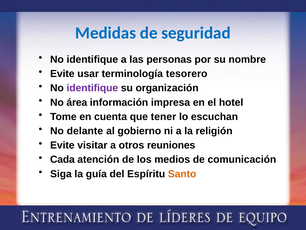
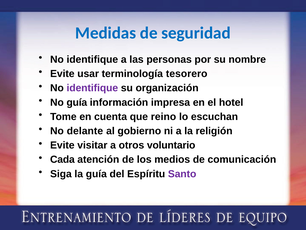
No área: área -> guía
tener: tener -> reino
reuniones: reuniones -> voluntario
Santo colour: orange -> purple
